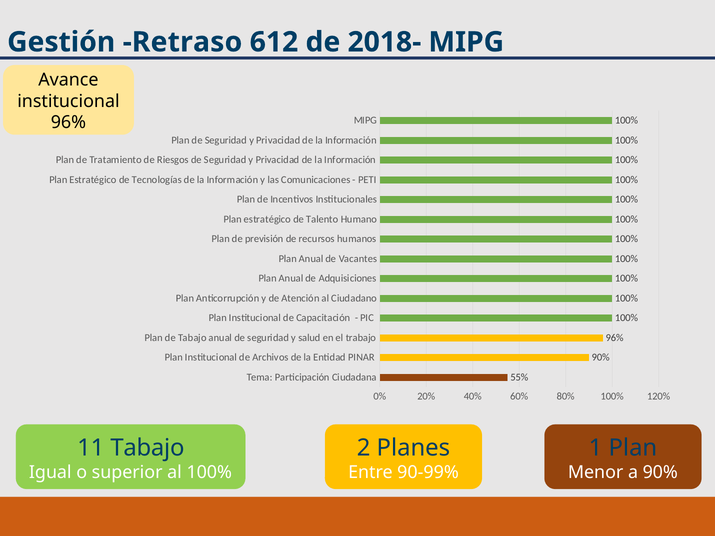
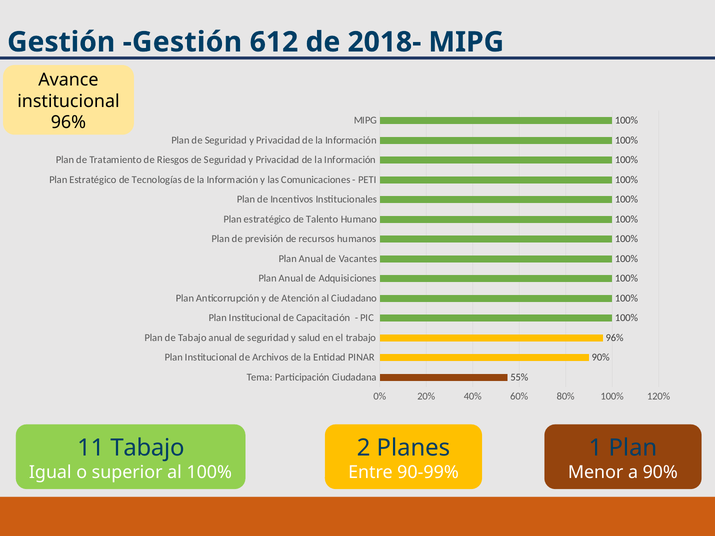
Gestión Retraso: Retraso -> Gestión
